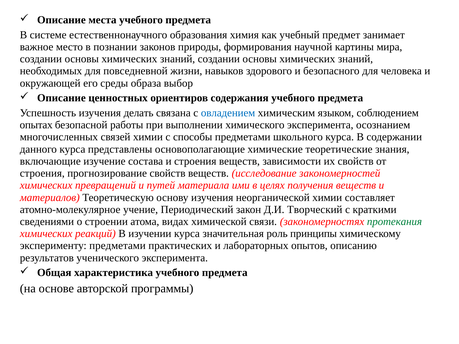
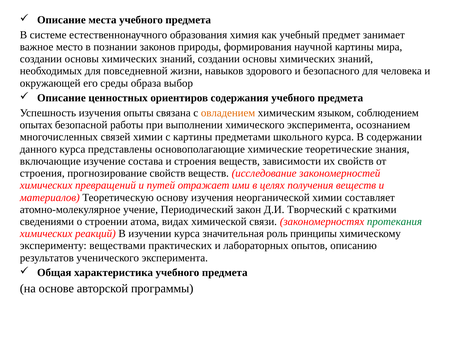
делать: делать -> опыты
овладением colour: blue -> orange
с способы: способы -> картины
материала: материала -> отражает
эксперименту предметами: предметами -> веществами
